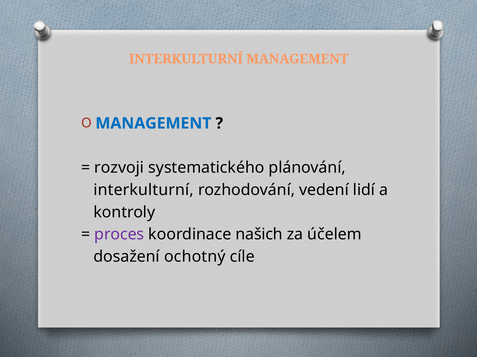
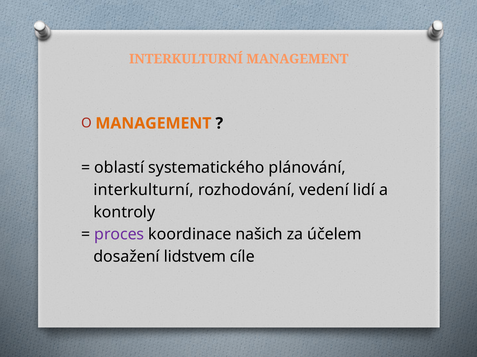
MANAGEMENT at (153, 124) colour: blue -> orange
rozvoji: rozvoji -> oblastí
ochotný: ochotný -> lidstvem
